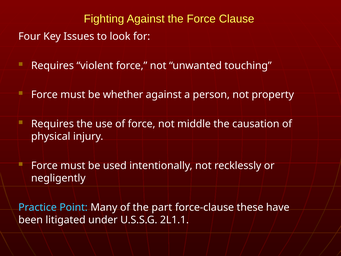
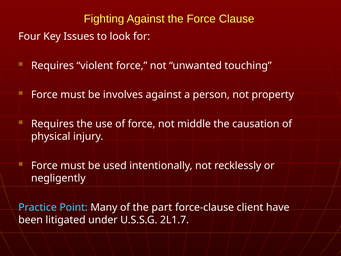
whether: whether -> involves
these: these -> client
2L1.1: 2L1.1 -> 2L1.7
